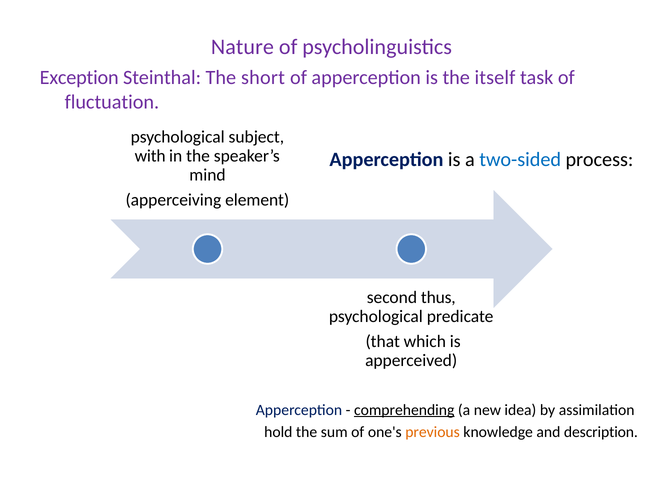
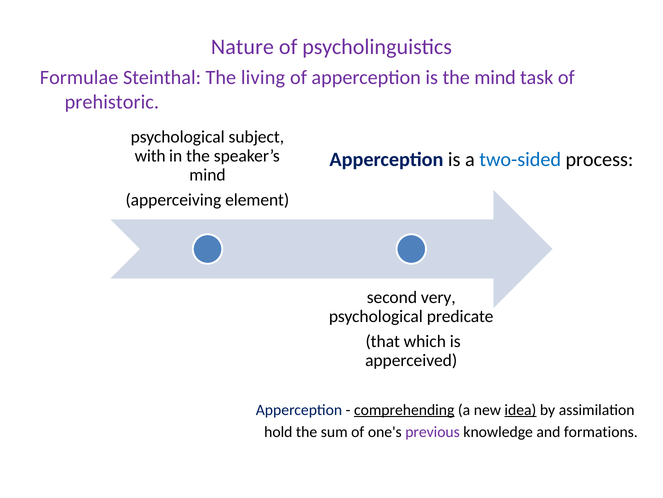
Exception: Exception -> Formulae
short: short -> living
the itself: itself -> mind
fluctuation: fluctuation -> prehistoric
thus: thus -> very
idea underline: none -> present
previous colour: orange -> purple
description: description -> formations
